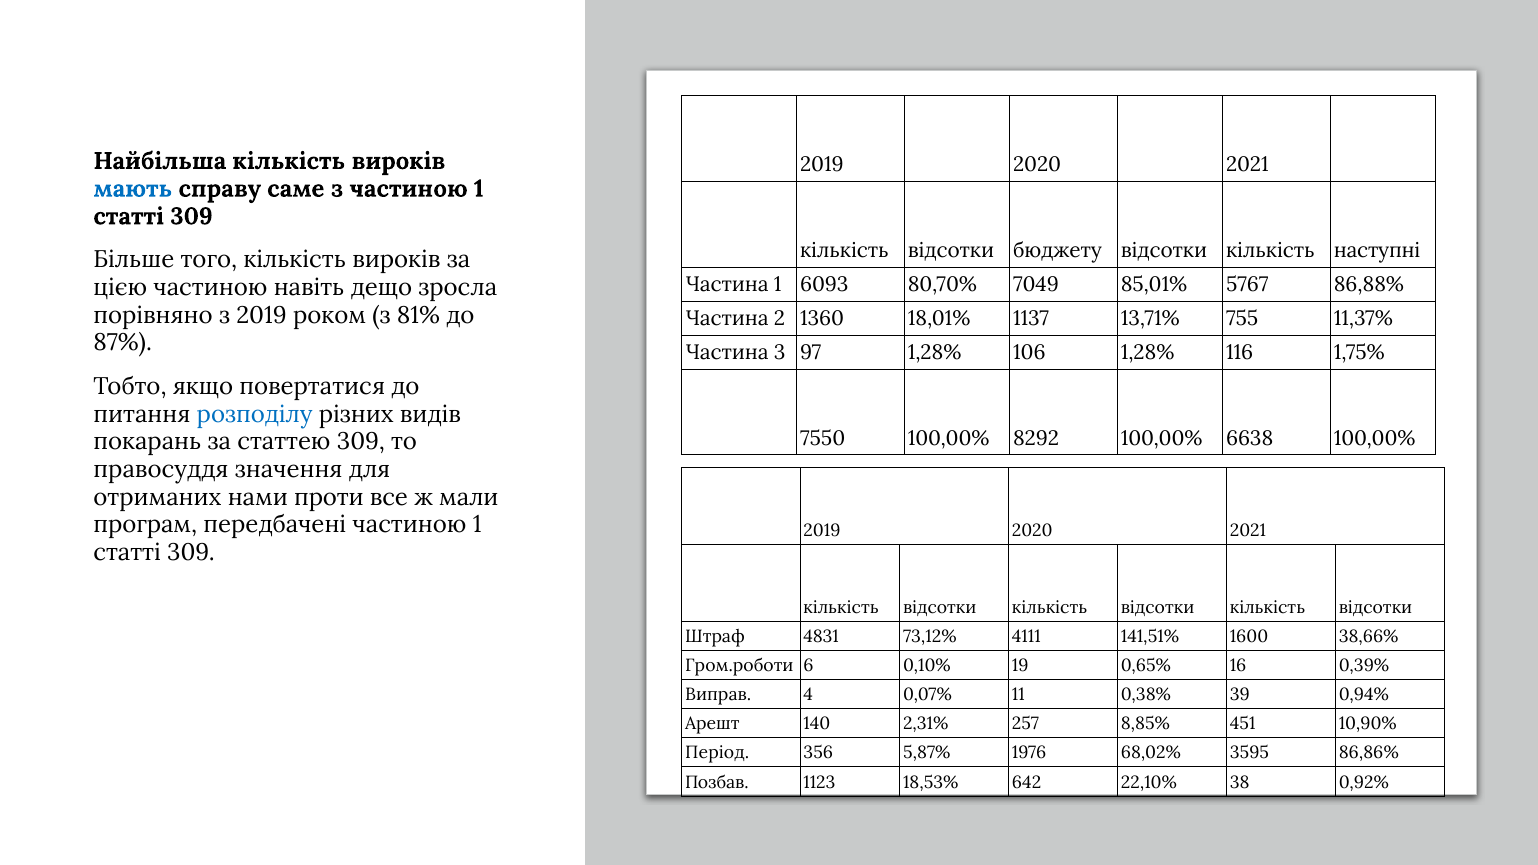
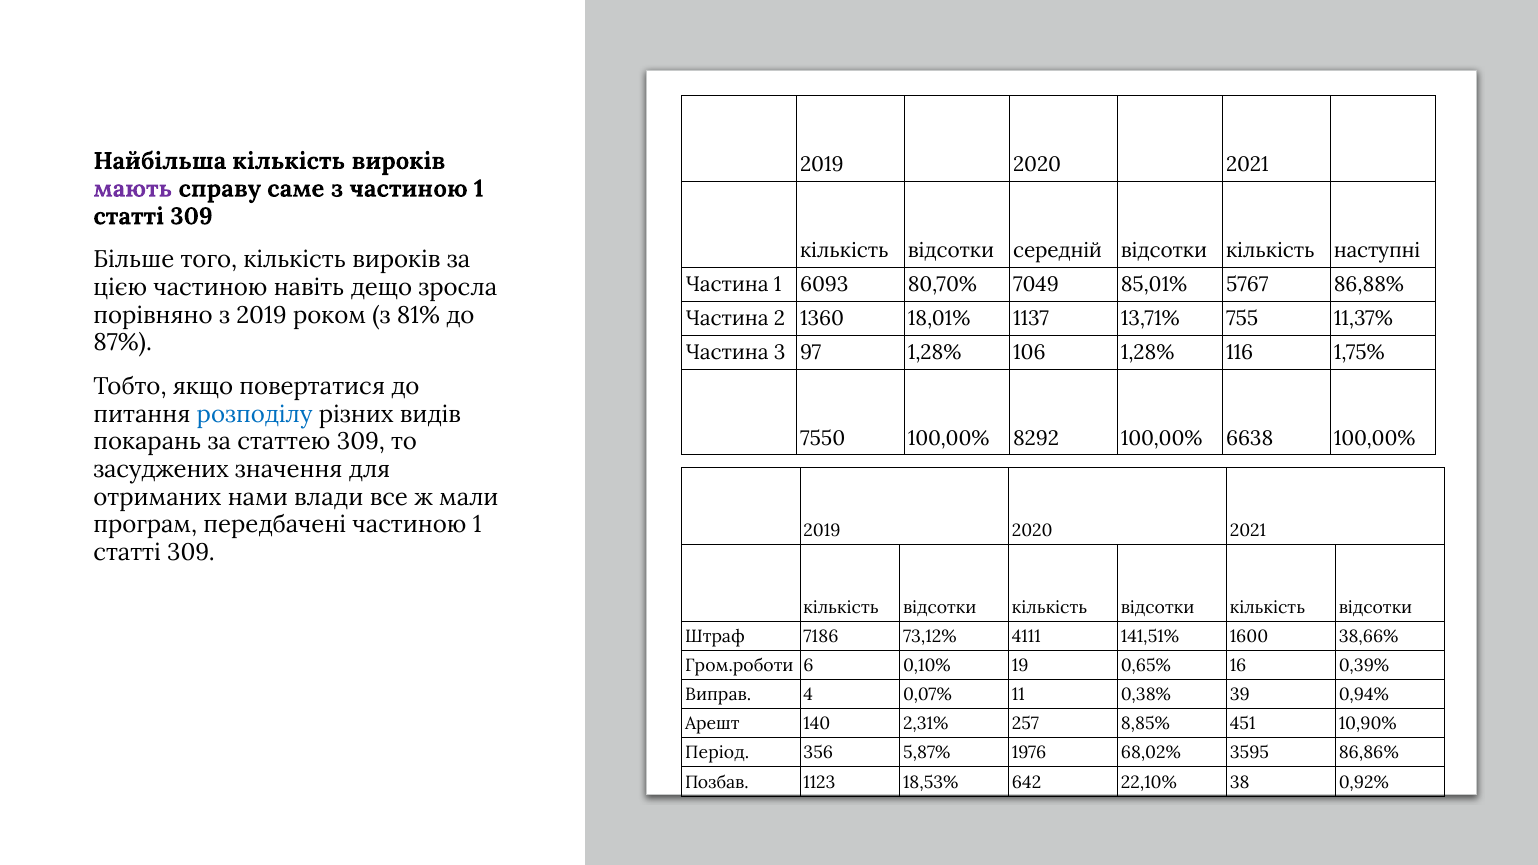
мають colour: blue -> purple
бюджету: бюджету -> середній
правосуддя: правосуддя -> засуджених
проти: проти -> влади
4831: 4831 -> 7186
